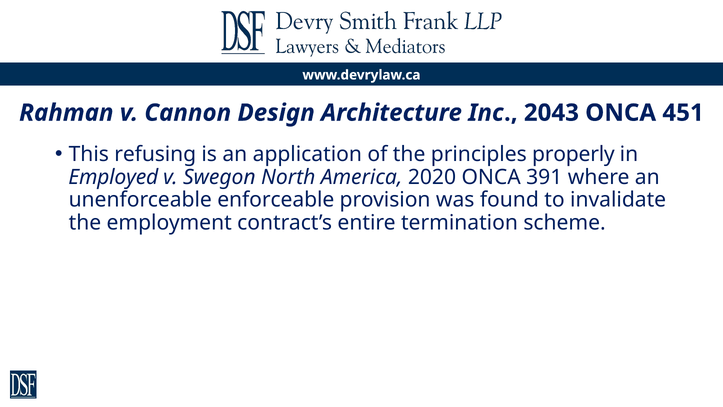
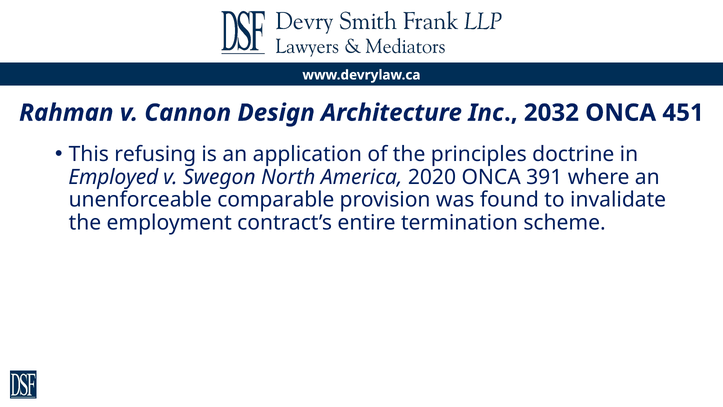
2043: 2043 -> 2032
properly: properly -> doctrine
enforceable: enforceable -> comparable
